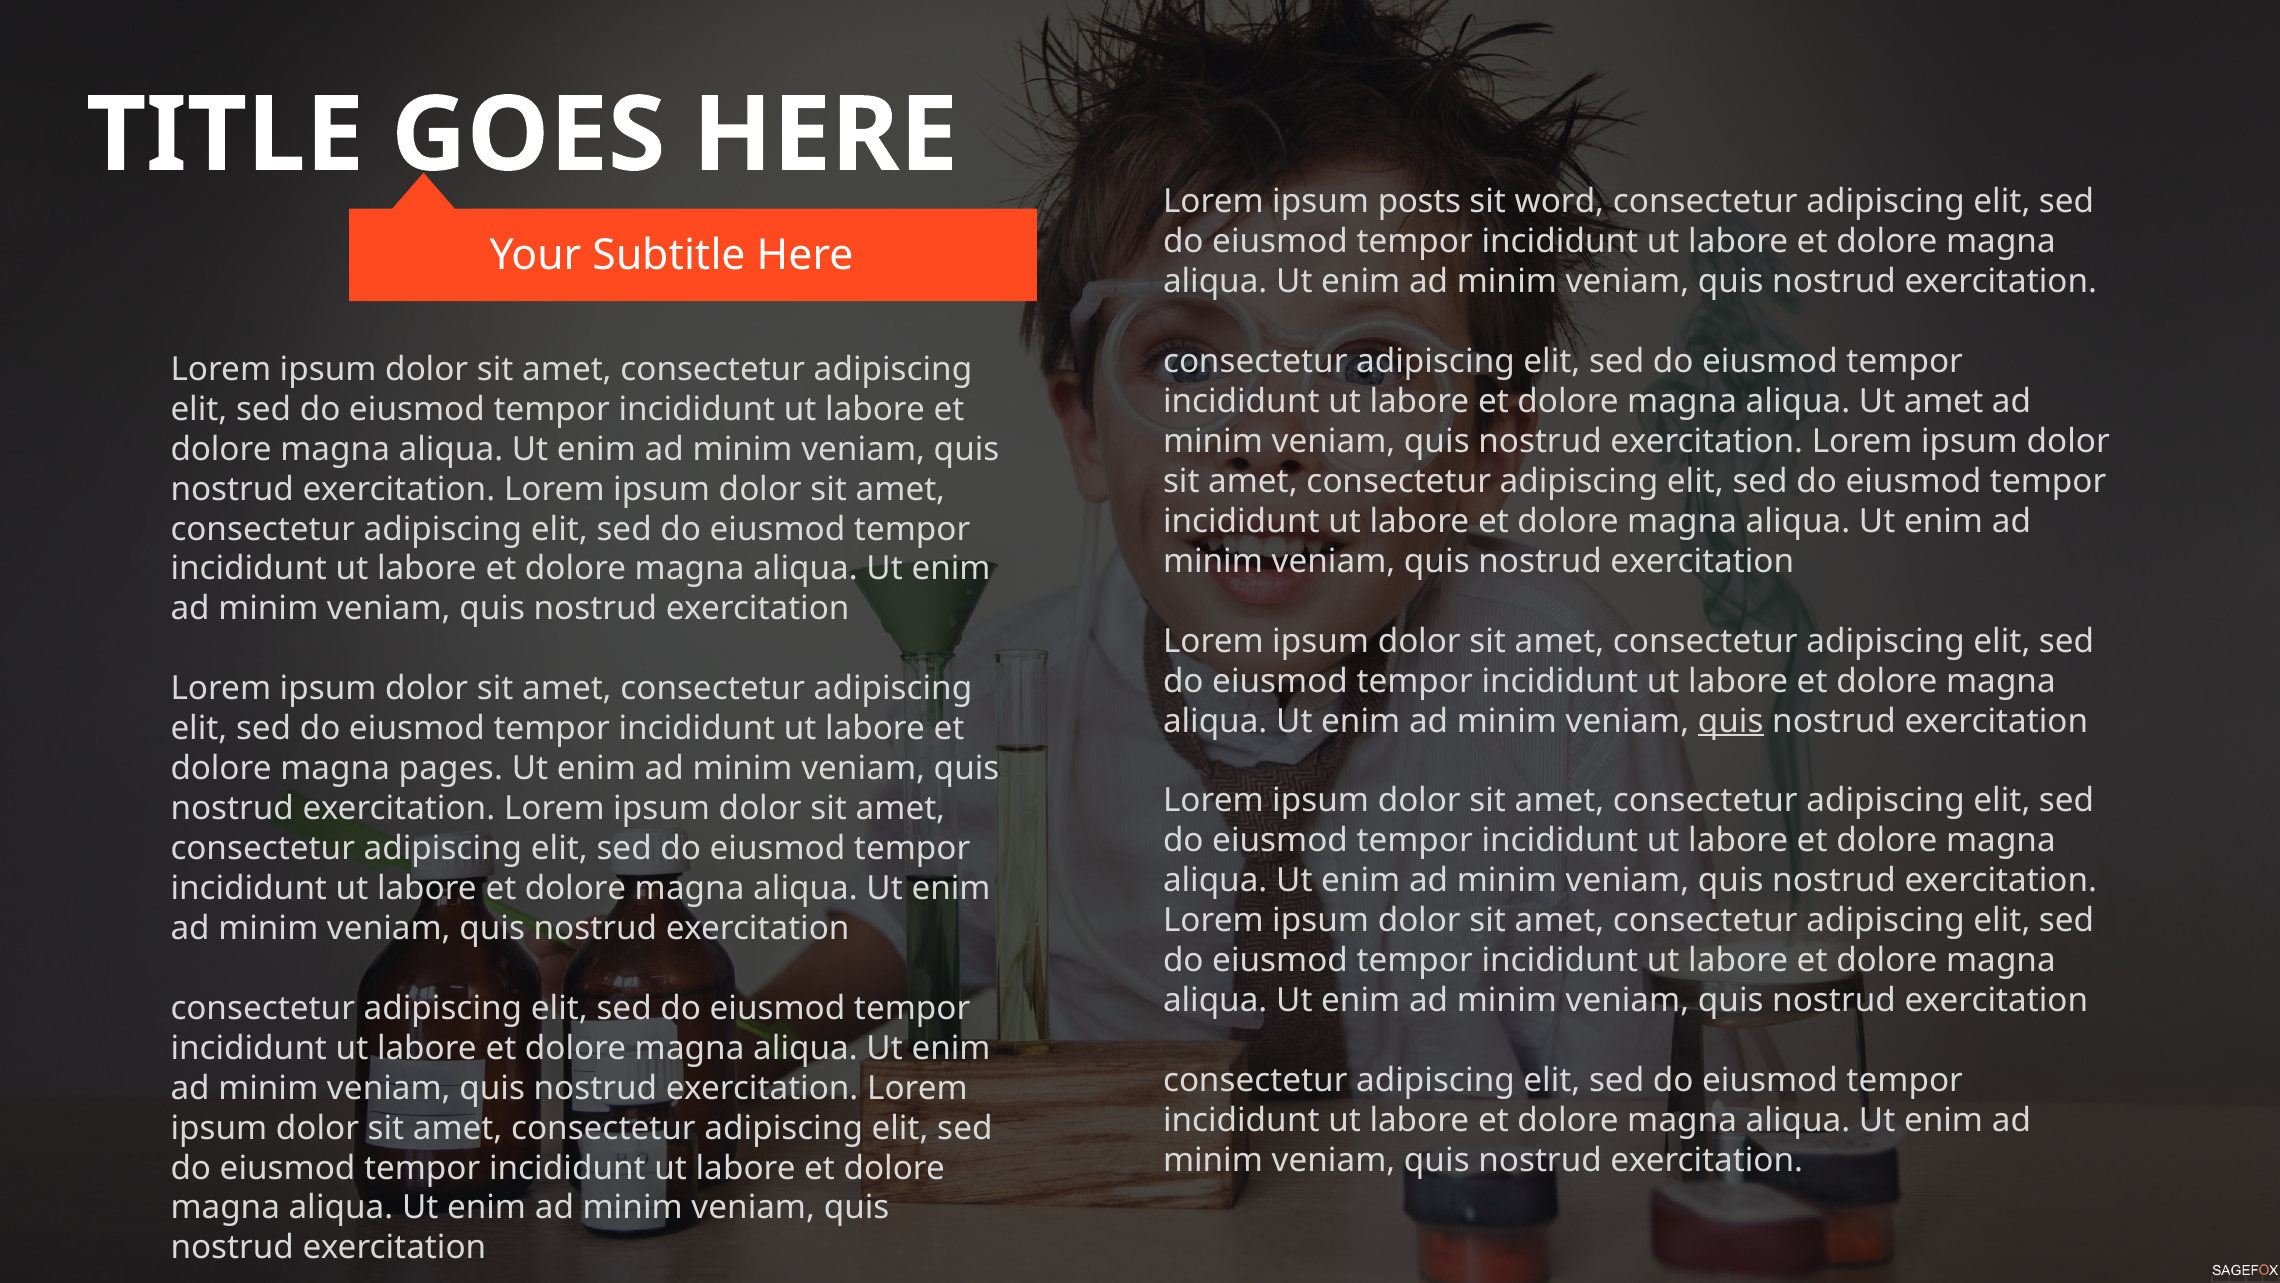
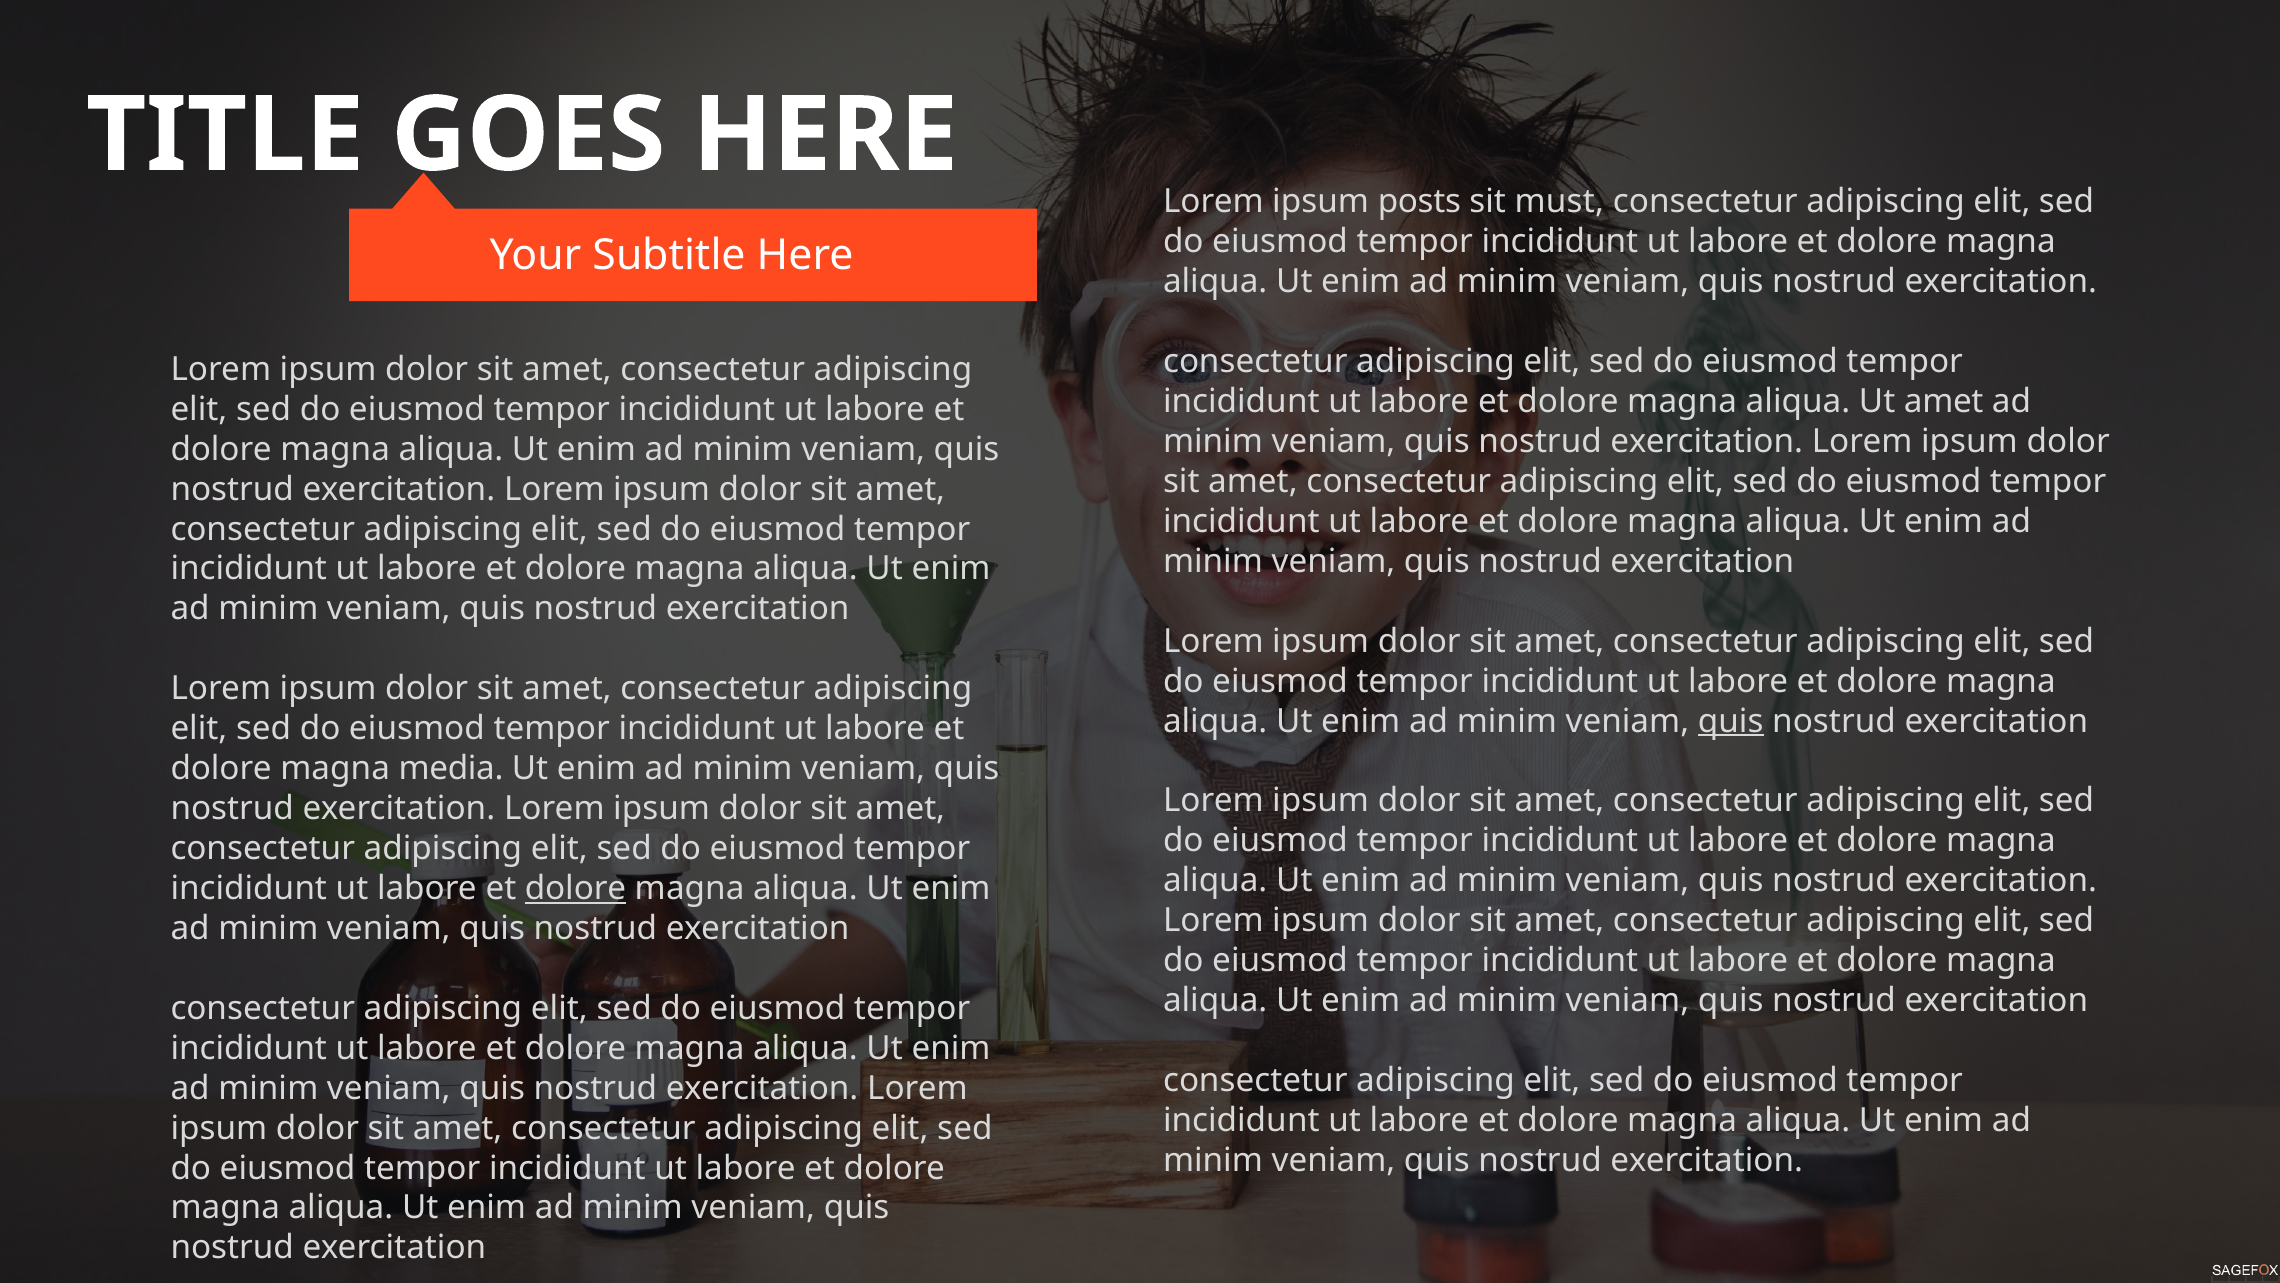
word: word -> must
pages: pages -> media
dolore at (576, 888) underline: none -> present
